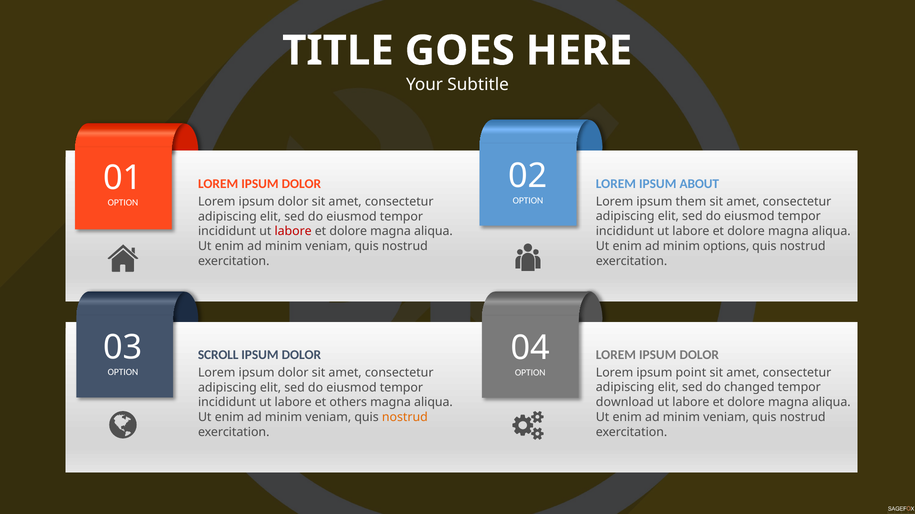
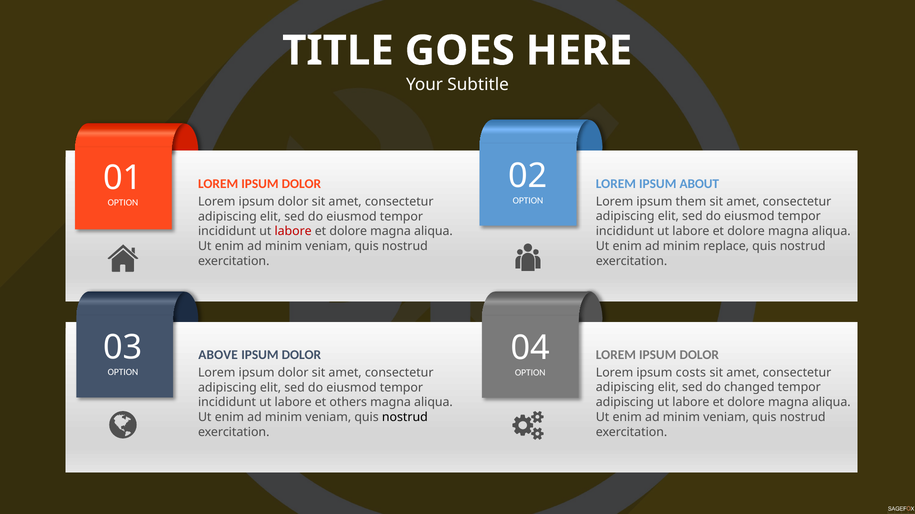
options: options -> replace
SCROLL: SCROLL -> ABOVE
point: point -> costs
download at (625, 403): download -> adipiscing
nostrud at (405, 418) colour: orange -> black
